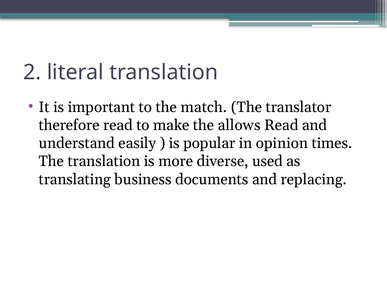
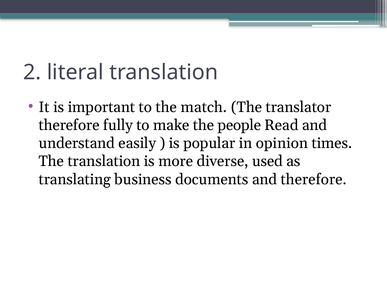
therefore read: read -> fully
allows: allows -> people
and replacing: replacing -> therefore
